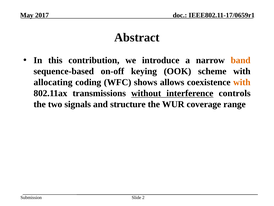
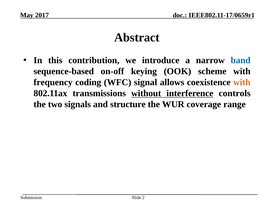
band colour: orange -> blue
allocating: allocating -> frequency
shows: shows -> signal
